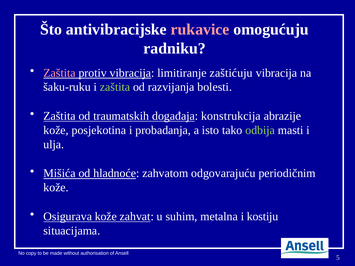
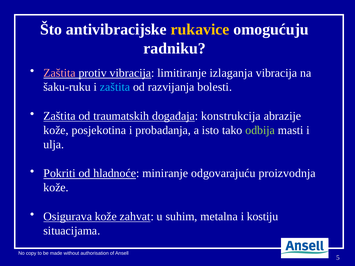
rukavice colour: pink -> yellow
zaštićuju: zaštićuju -> izlaganja
zaštita at (115, 87) colour: light green -> light blue
Mišića: Mišića -> Pokriti
zahvatom: zahvatom -> miniranje
periodičnim: periodičnim -> proizvodnja
